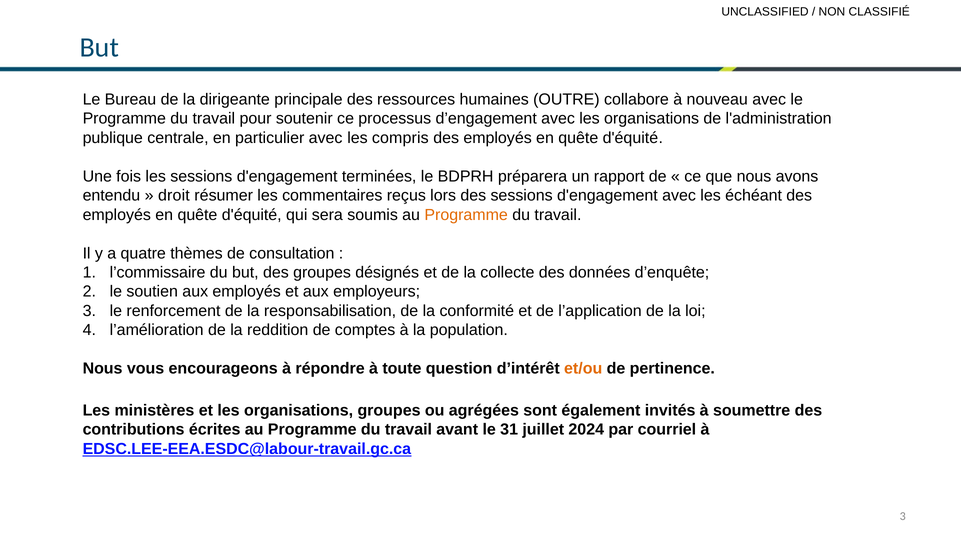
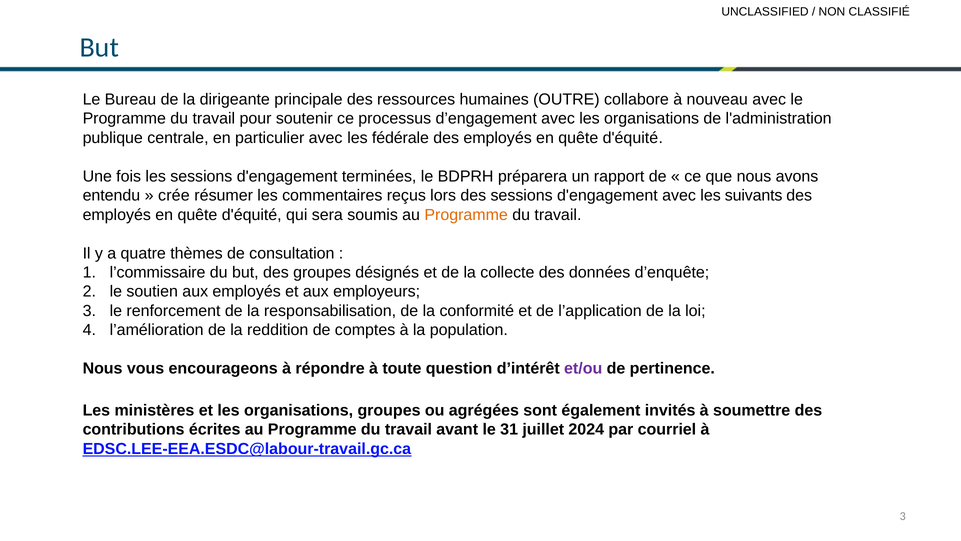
compris: compris -> fédérale
droit: droit -> crée
échéant: échéant -> suivants
et/ou colour: orange -> purple
